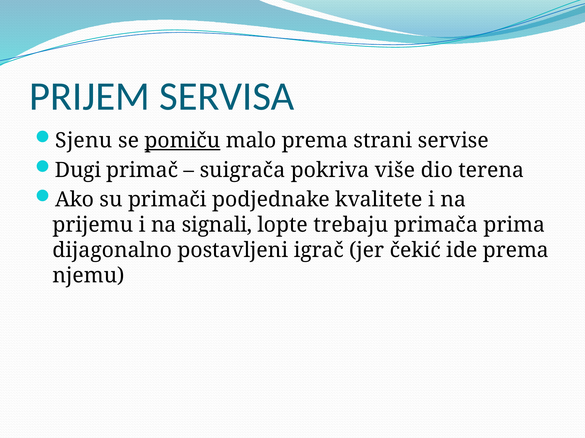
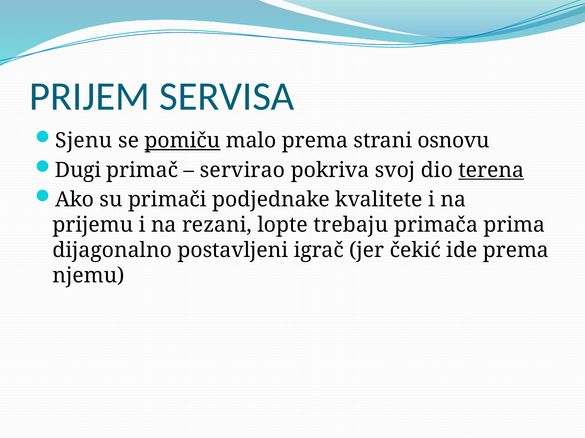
servise: servise -> osnovu
suigrača: suigrača -> servirao
više: više -> svoj
terena underline: none -> present
signali: signali -> rezani
